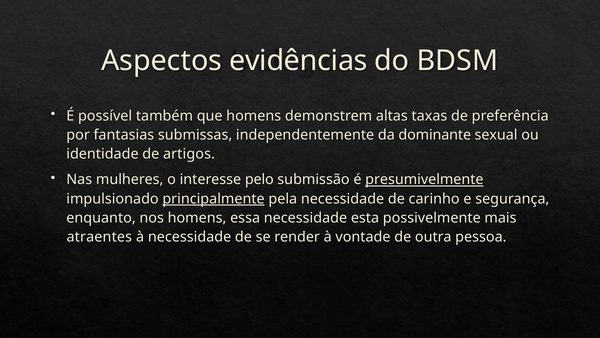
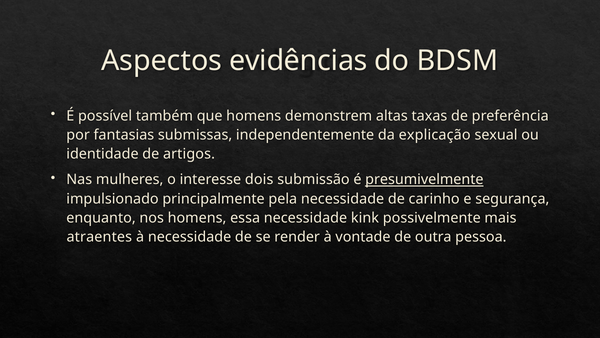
dominante: dominante -> explicação
pelo: pelo -> dois
principalmente underline: present -> none
esta: esta -> kink
